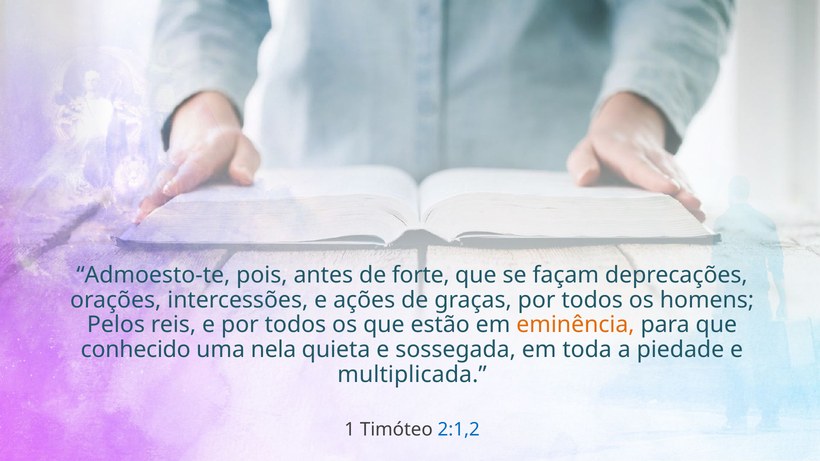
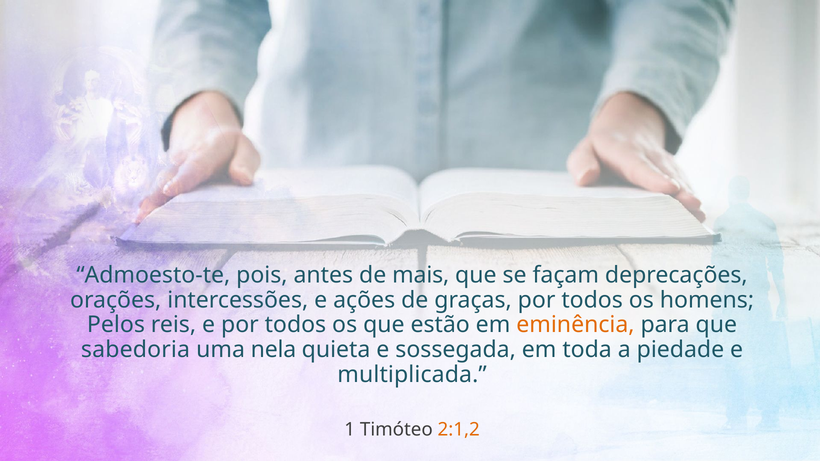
forte: forte -> mais
conhecido: conhecido -> sabedoria
2:1,2 colour: blue -> orange
